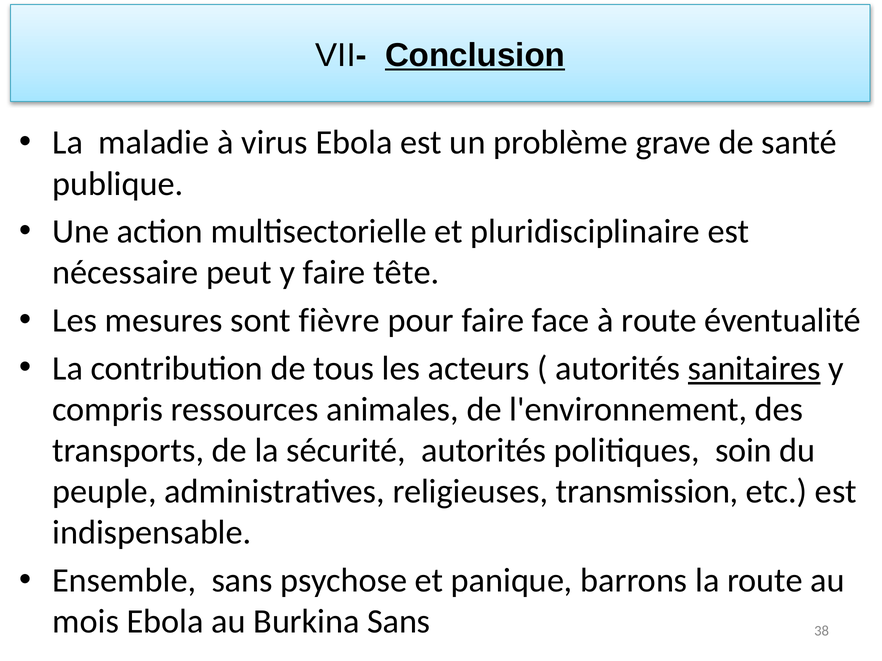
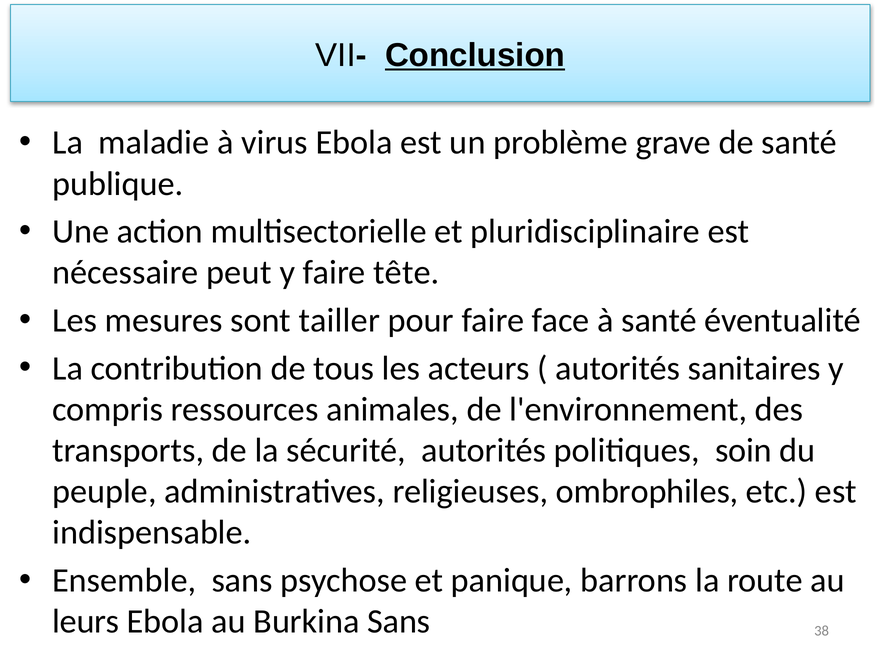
fièvre: fièvre -> tailler
à route: route -> santé
sanitaires underline: present -> none
transmission: transmission -> ombrophiles
mois: mois -> leurs
